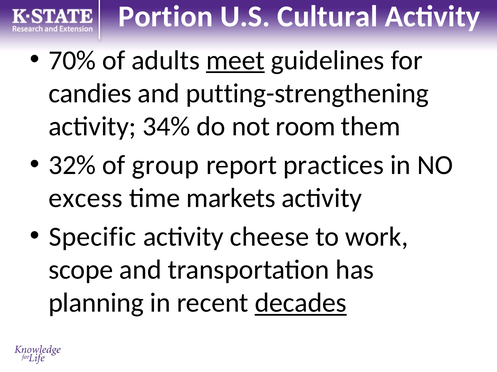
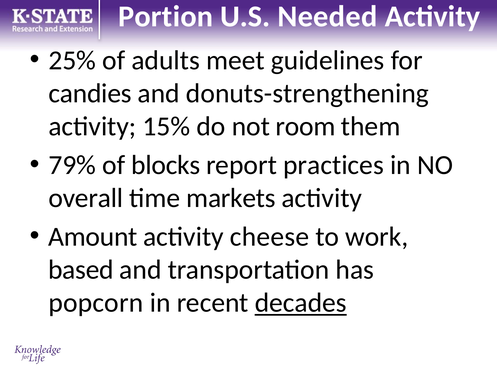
Cultural: Cultural -> Needed
70%: 70% -> 25%
meet underline: present -> none
putting-strengthening: putting-strengthening -> donuts-strengthening
34%: 34% -> 15%
32%: 32% -> 79%
group: group -> blocks
excess: excess -> overall
Specific: Specific -> Amount
scope: scope -> based
planning: planning -> popcorn
